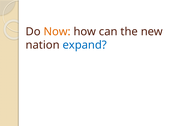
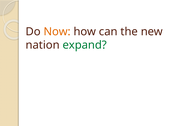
expand colour: blue -> green
